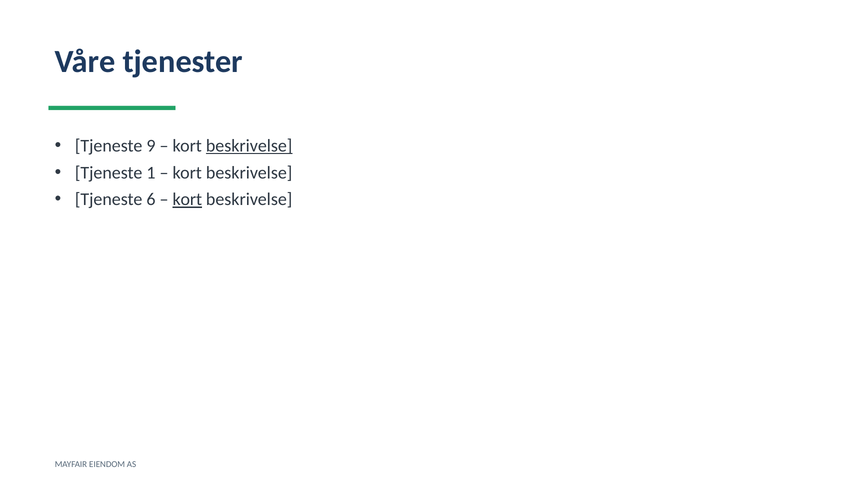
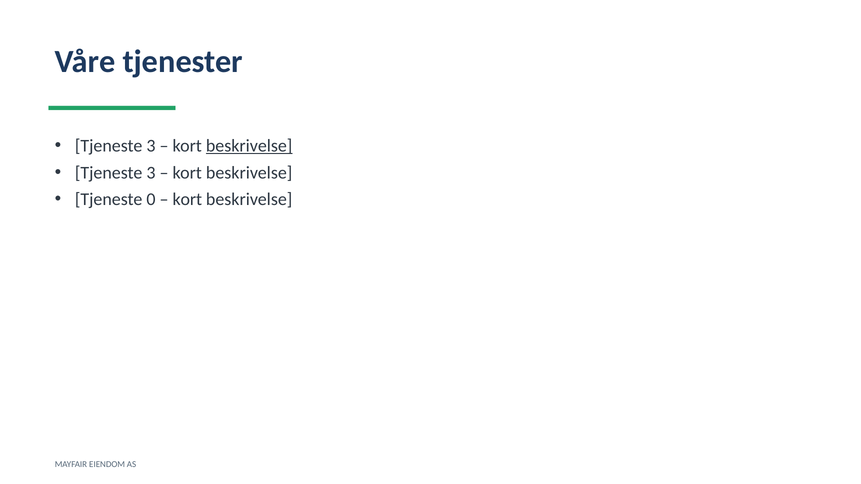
9 at (151, 146): 9 -> 3
1 at (151, 173): 1 -> 3
6: 6 -> 0
kort at (187, 200) underline: present -> none
